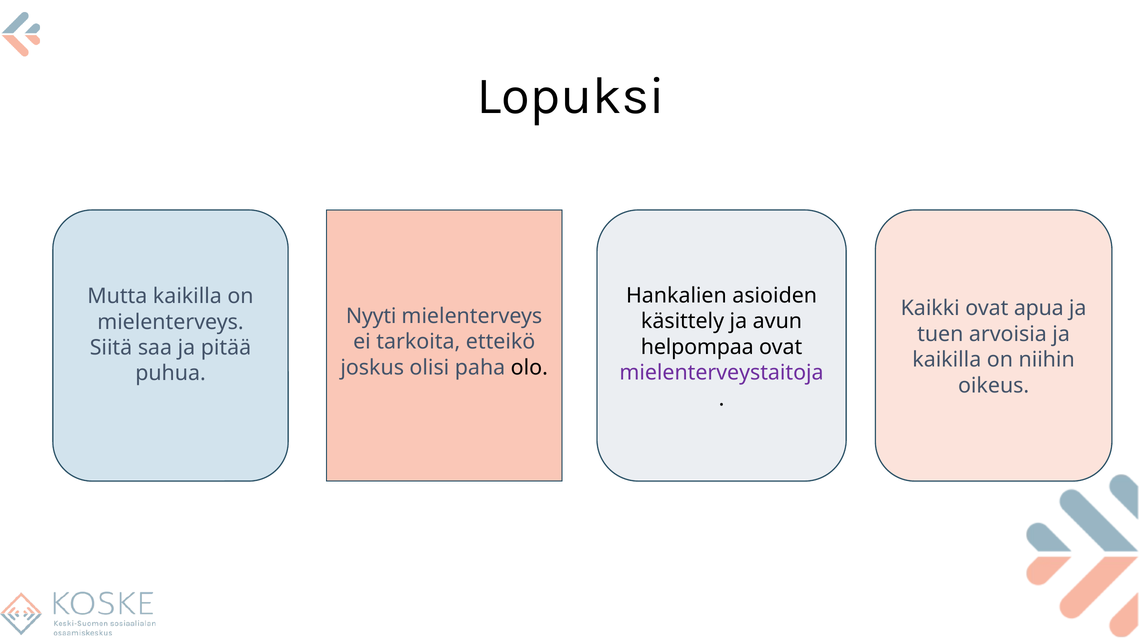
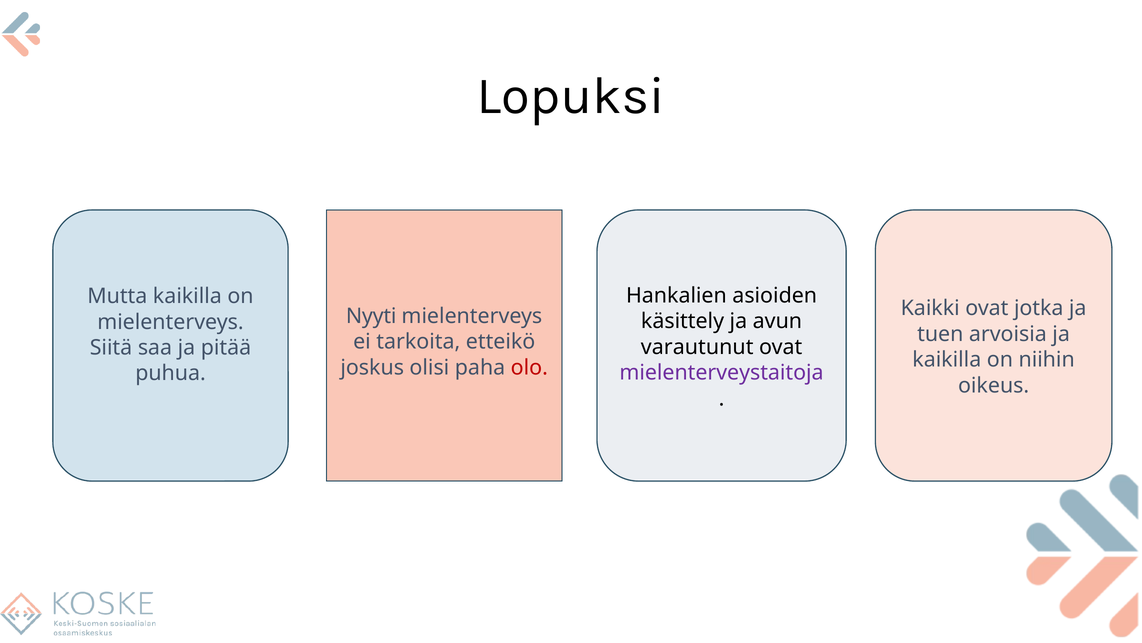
apua: apua -> jotka
helpompaa: helpompaa -> varautunut
olo colour: black -> red
